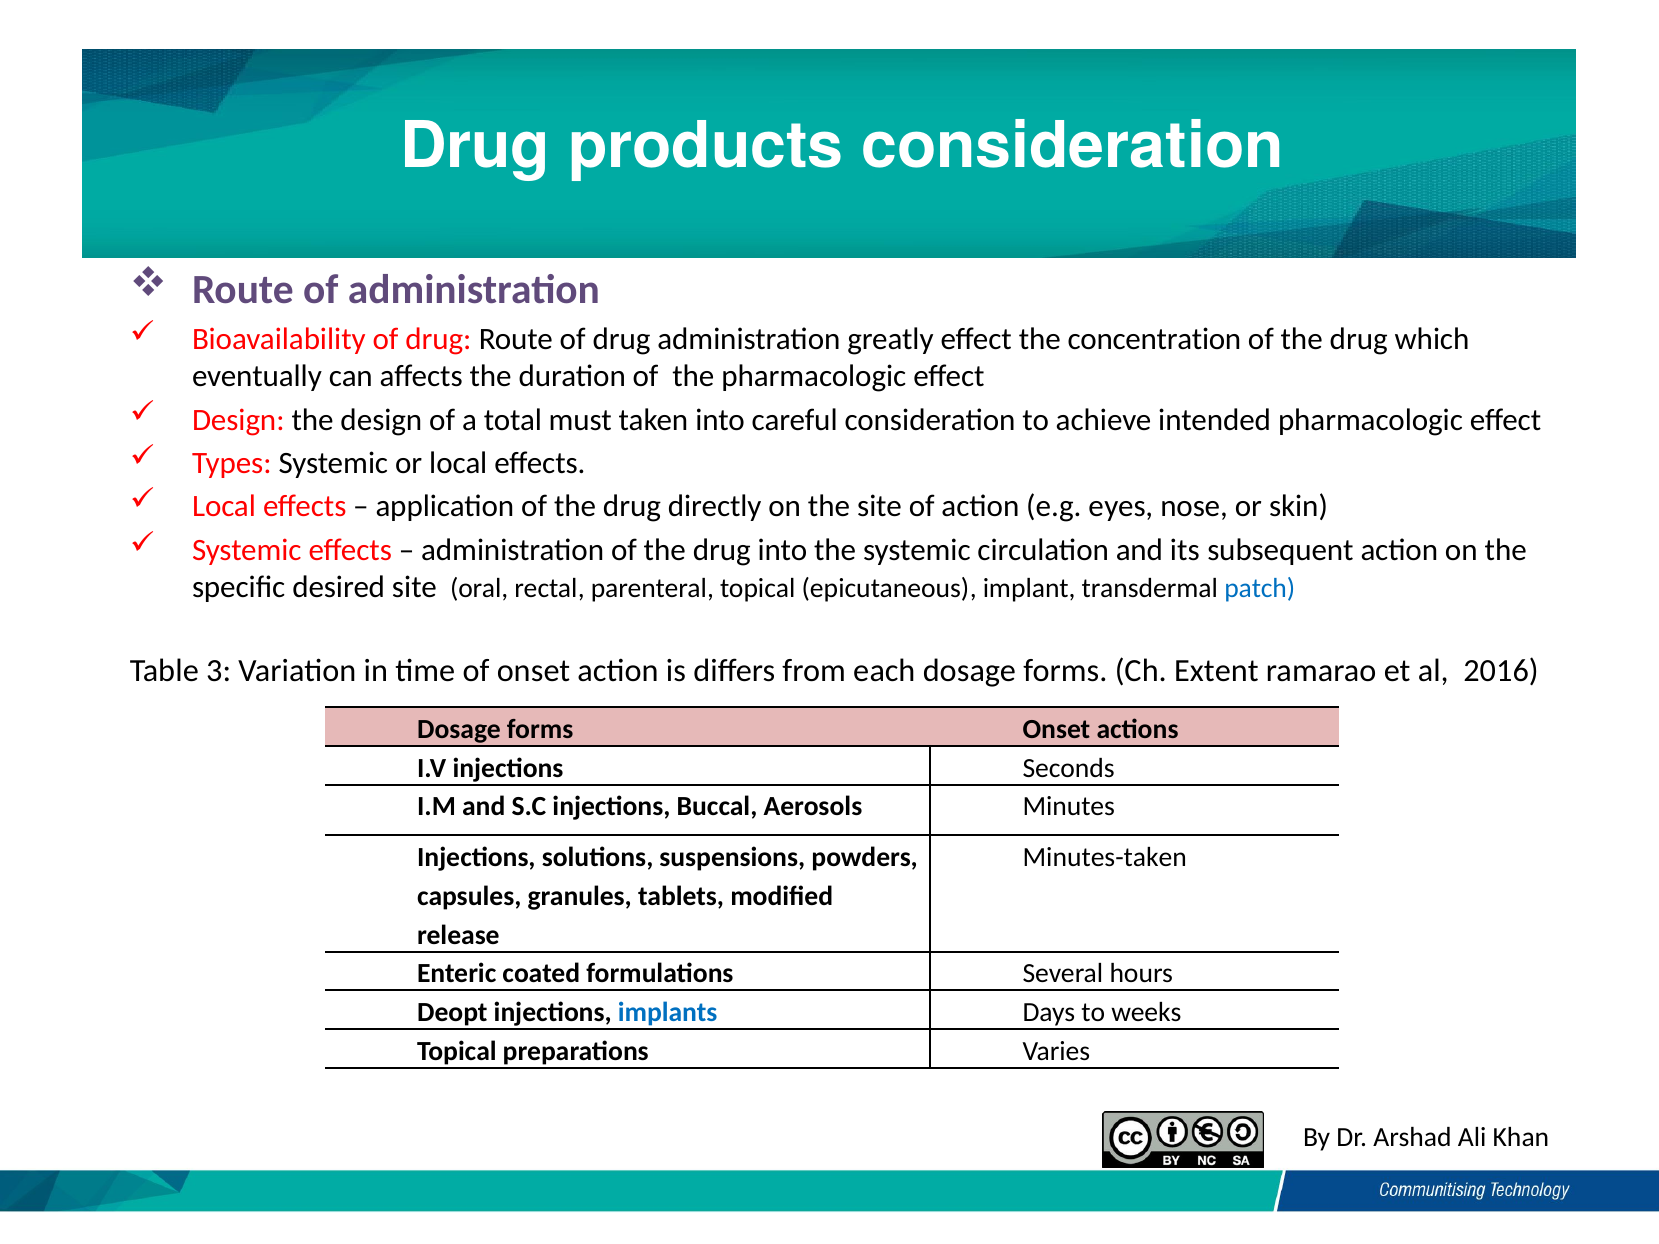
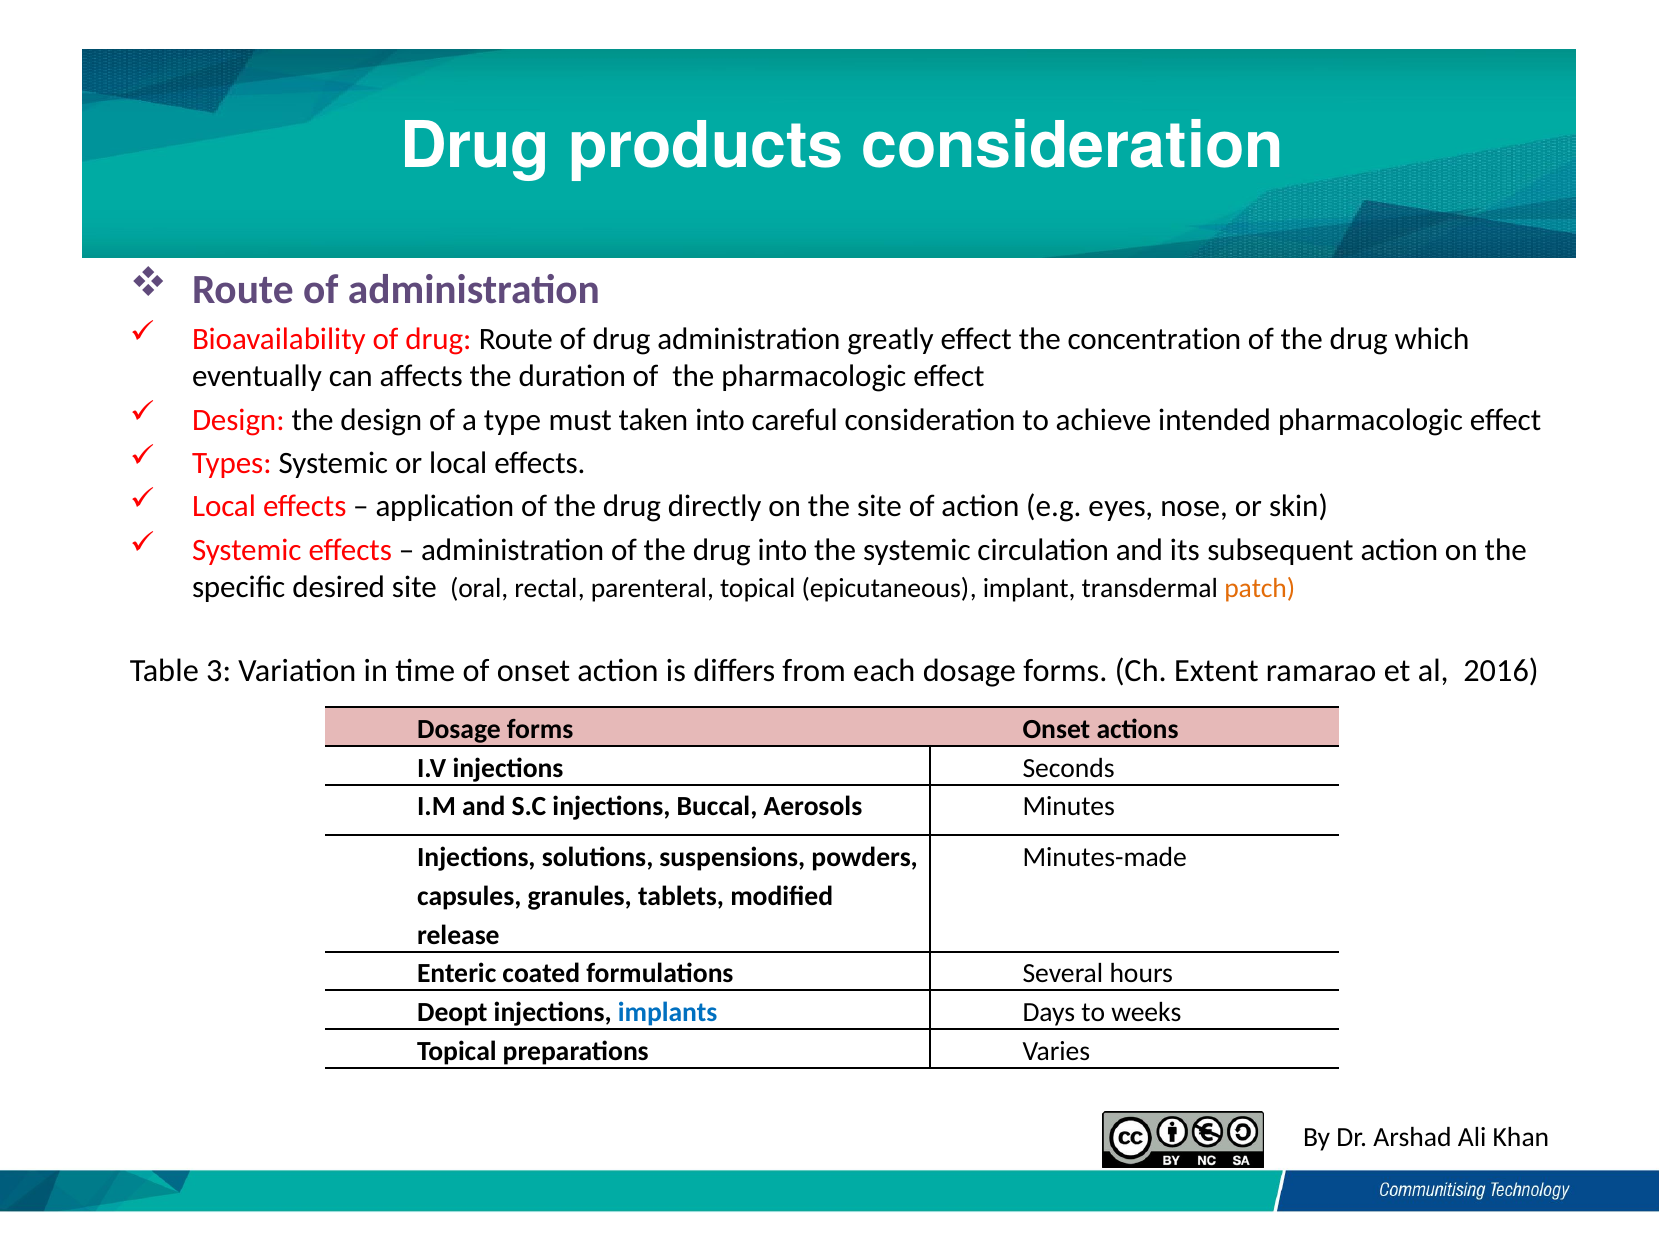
total: total -> type
patch colour: blue -> orange
Minutes-taken: Minutes-taken -> Minutes-made
